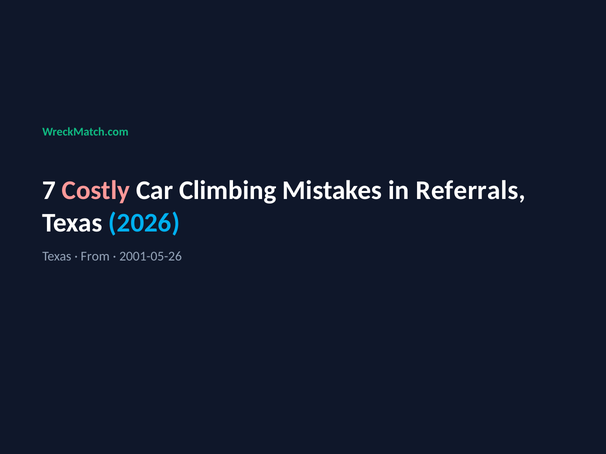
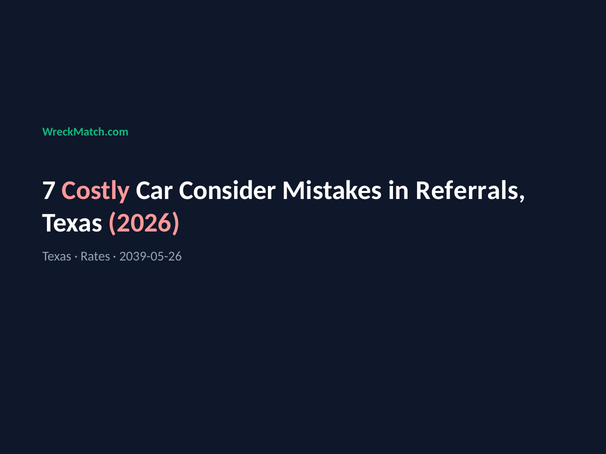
Climbing: Climbing -> Consider
2026 colour: light blue -> pink
From: From -> Rates
2001-05-26: 2001-05-26 -> 2039-05-26
